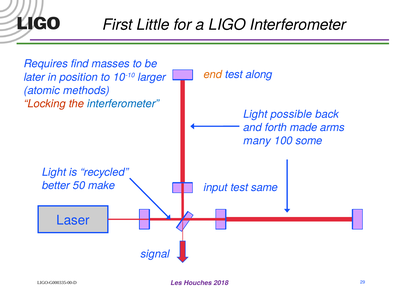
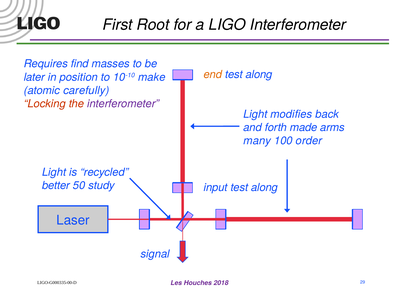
Little: Little -> Root
larger: larger -> make
methods: methods -> carefully
interferometer at (123, 104) colour: blue -> purple
possible: possible -> modifies
some: some -> order
make: make -> study
input test same: same -> along
